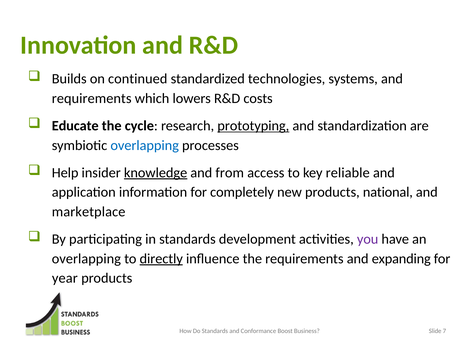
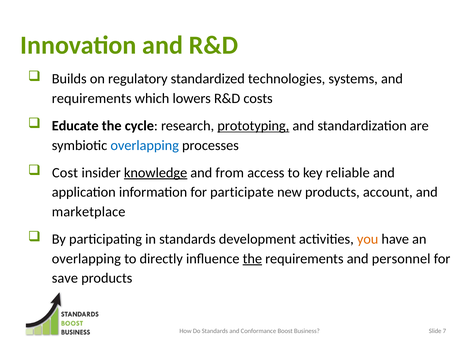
continued: continued -> regulatory
Help: Help -> Cost
completely: completely -> participate
national: national -> account
you colour: purple -> orange
directly underline: present -> none
the at (252, 259) underline: none -> present
expanding: expanding -> personnel
year: year -> save
